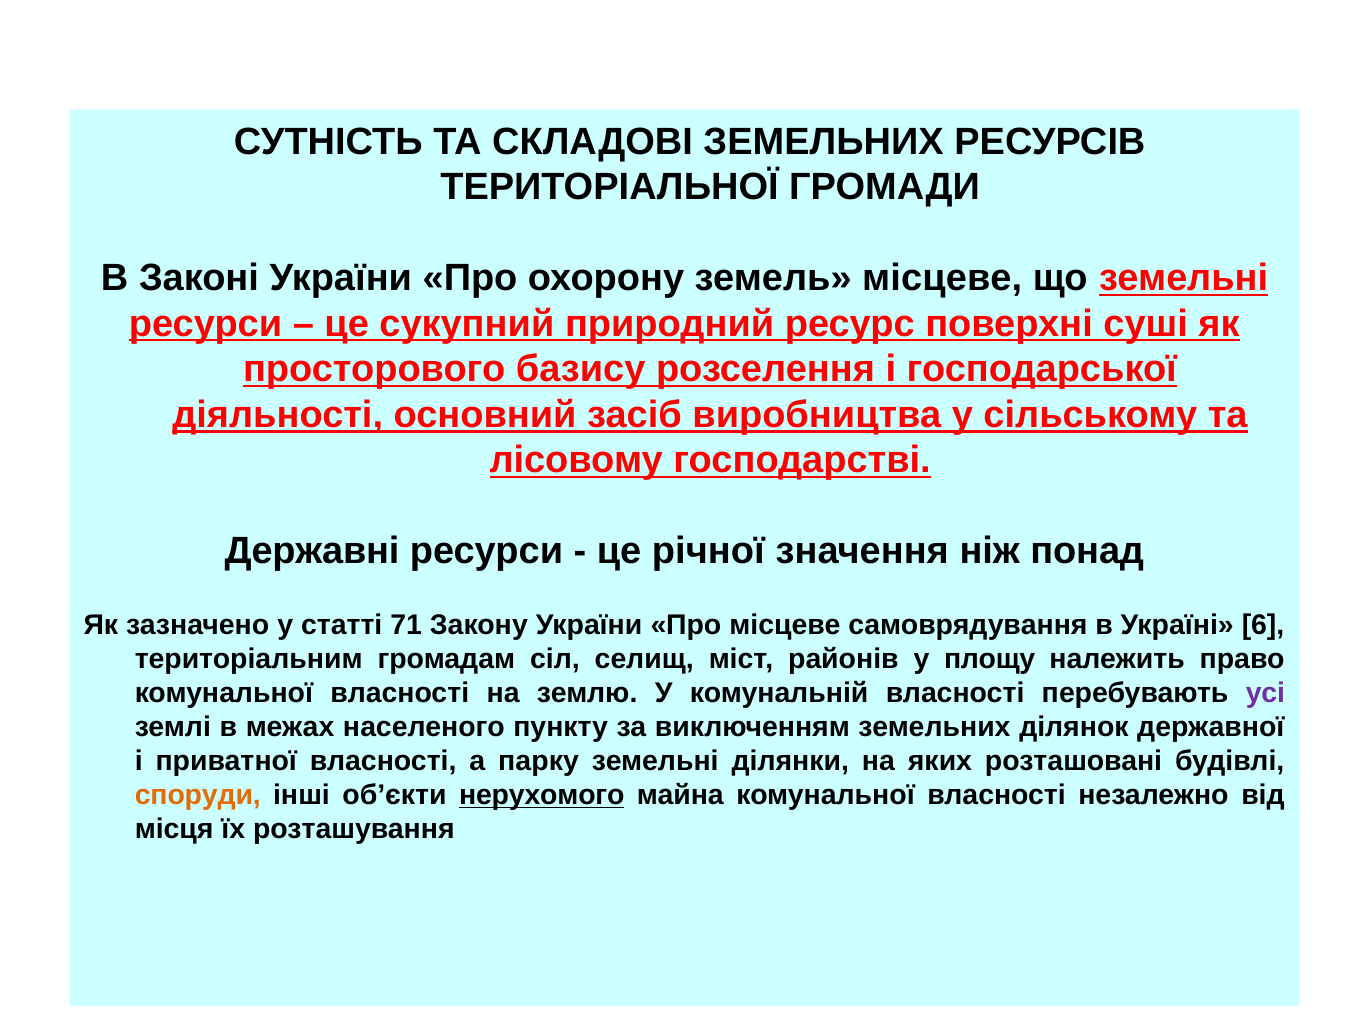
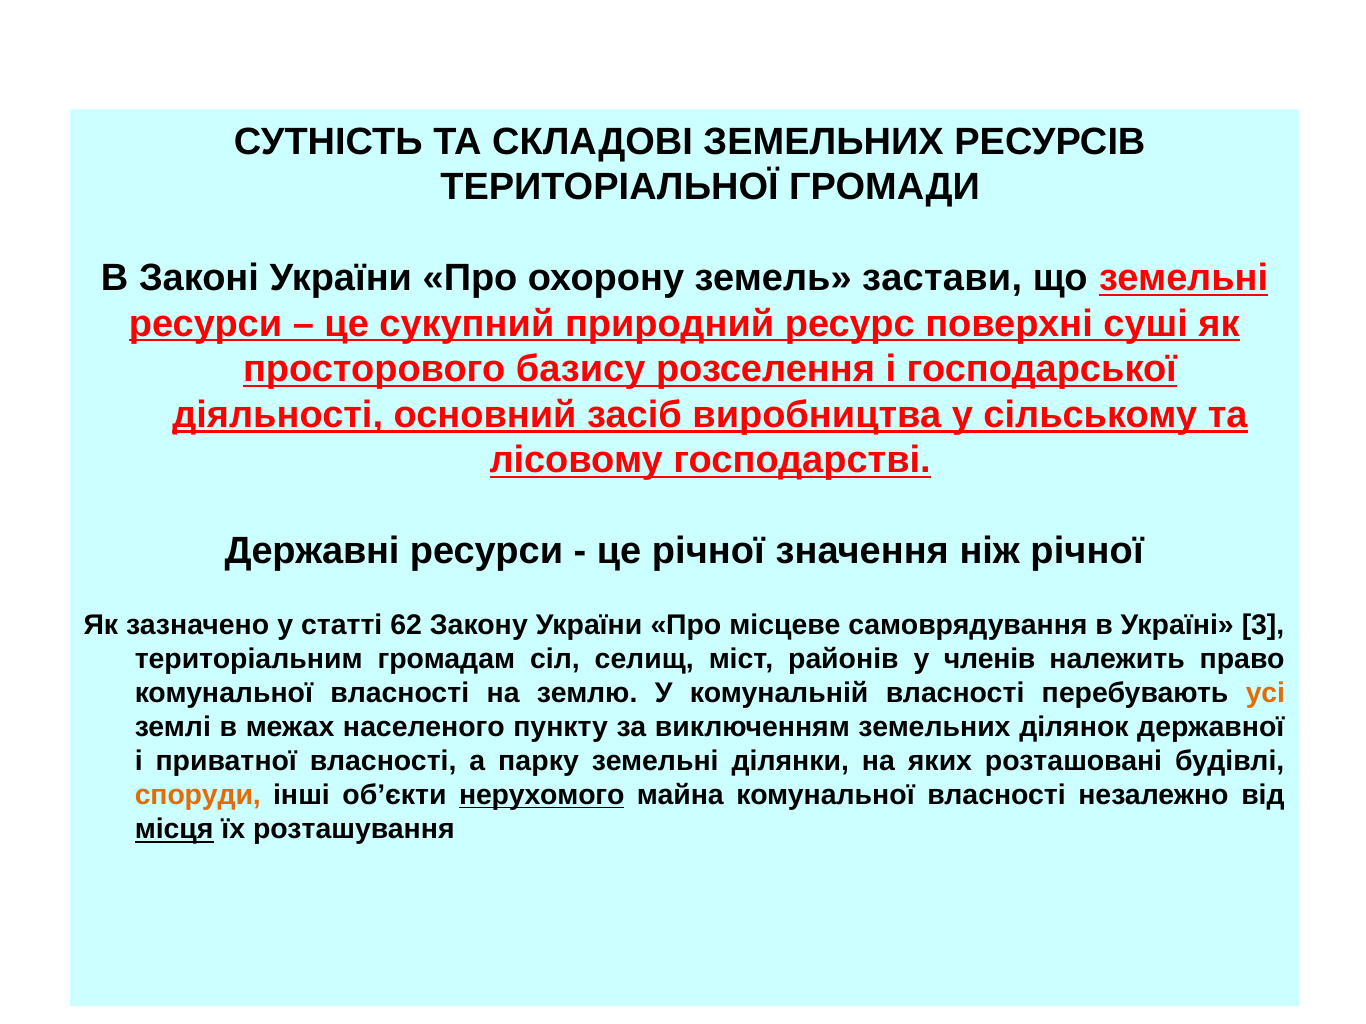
земель місцеве: місцеве -> застави
ніж понад: понад -> річної
71: 71 -> 62
6: 6 -> 3
площу: площу -> членів
усі colour: purple -> orange
місця underline: none -> present
